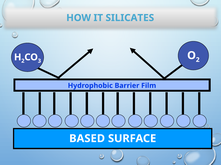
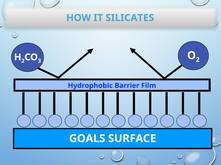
BASED: BASED -> GOALS
